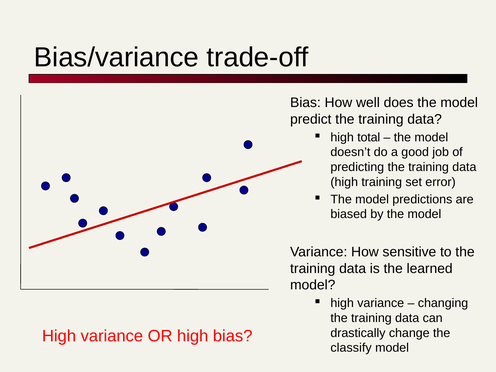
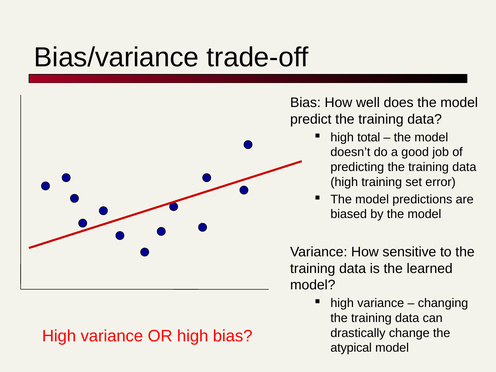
classify: classify -> atypical
